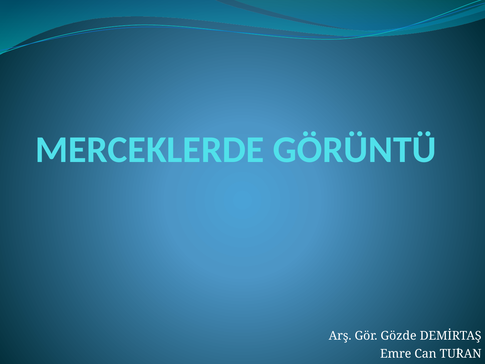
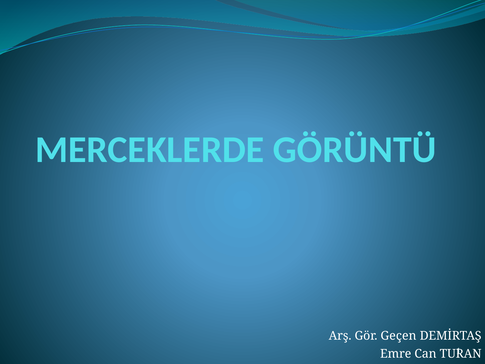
Gözde: Gözde -> Geçen
